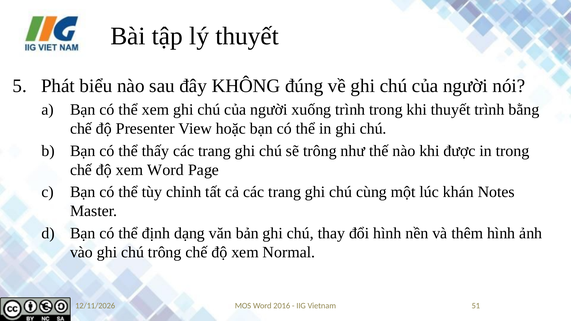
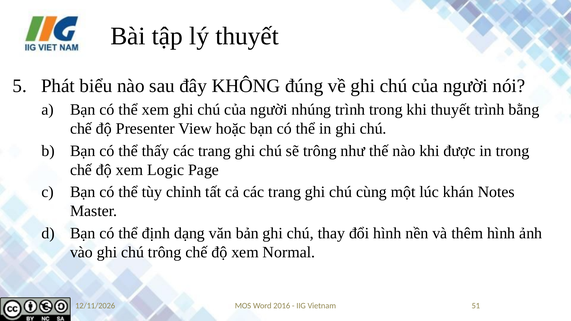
xuống: xuống -> nhúng
xem Word: Word -> Logic
